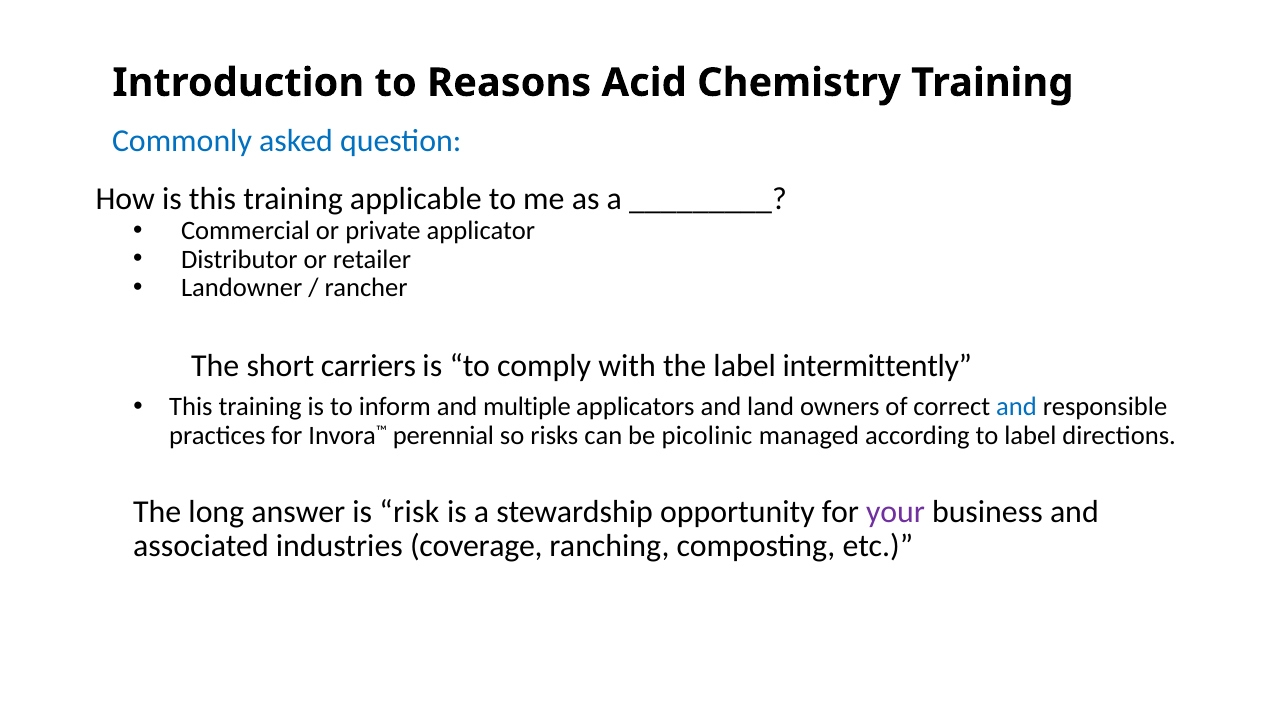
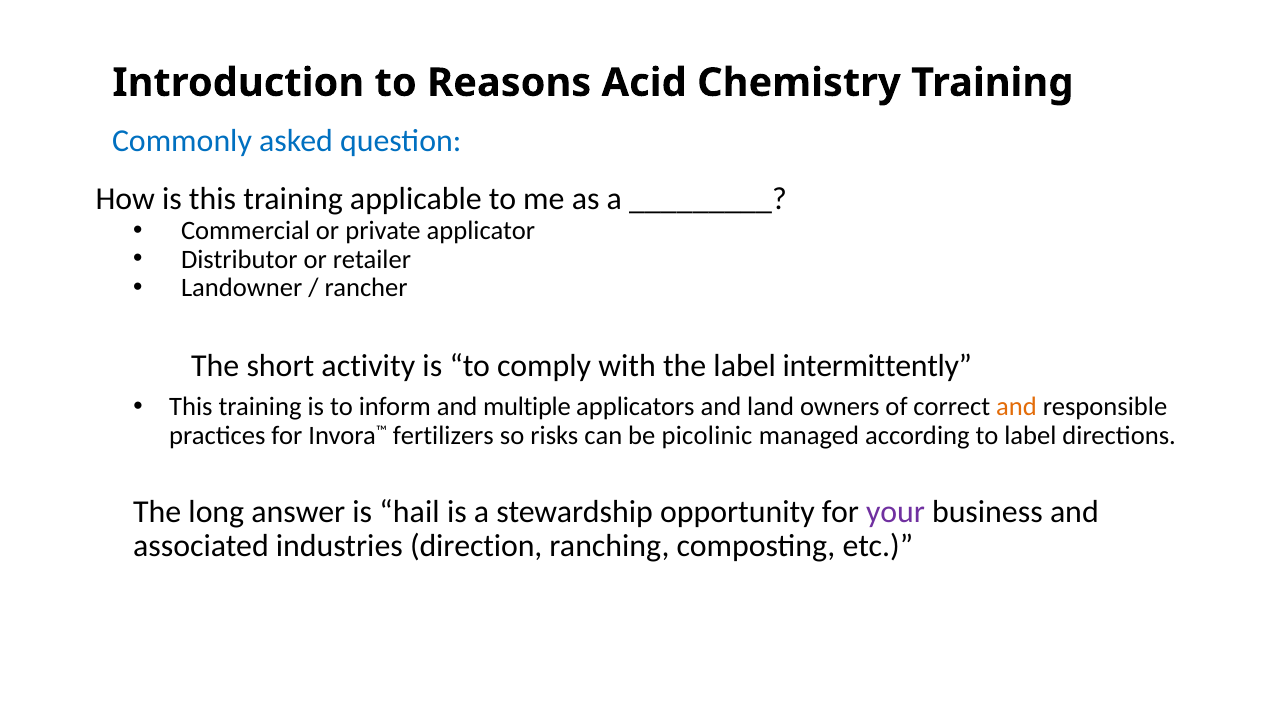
carriers: carriers -> activity
and at (1017, 407) colour: blue -> orange
perennial: perennial -> fertilizers
risk: risk -> hail
coverage: coverage -> direction
